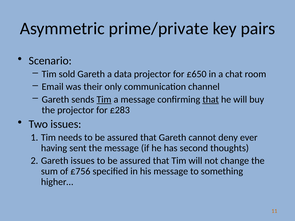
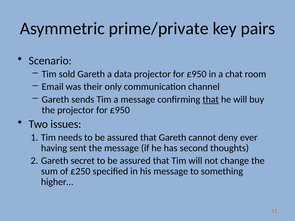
data projector for £650: £650 -> £950
Tim at (104, 100) underline: present -> none
the projector for £283: £283 -> £950
Gareth issues: issues -> secret
£756: £756 -> £250
